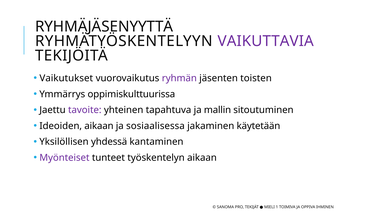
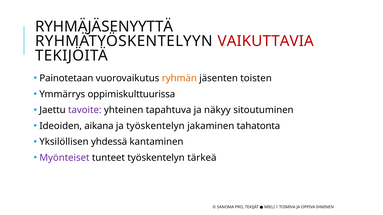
VAIKUTTAVIA colour: purple -> red
Vaikutukset: Vaikutukset -> Painotetaan
ryhmän colour: purple -> orange
mallin: mallin -> näkyy
Ideoiden aikaan: aikaan -> aikana
ja sosiaalisessa: sosiaalisessa -> työskentelyn
käytetään: käytetään -> tahatonta
työskentelyn aikaan: aikaan -> tärkeä
